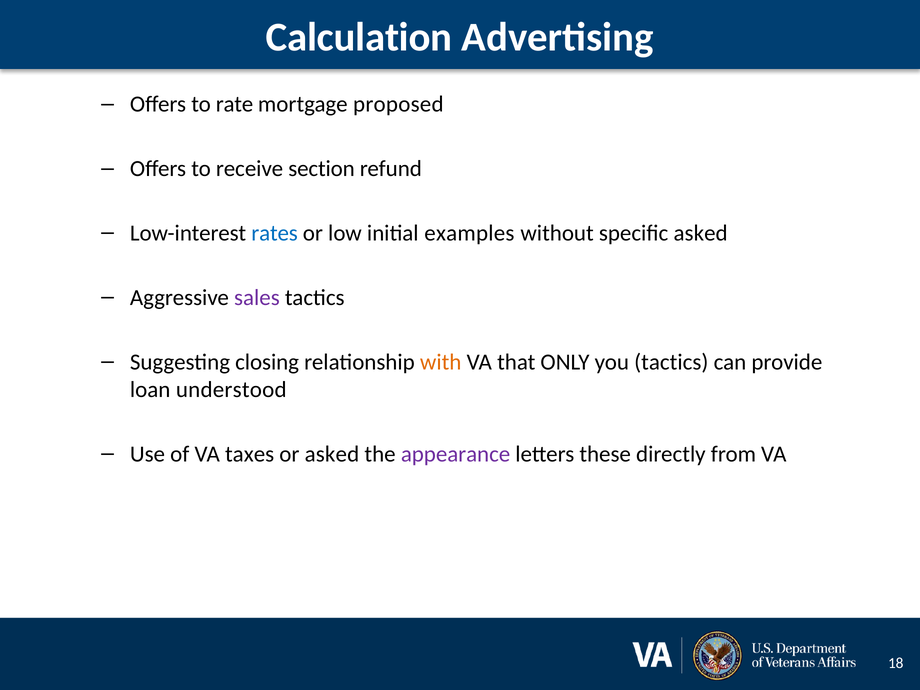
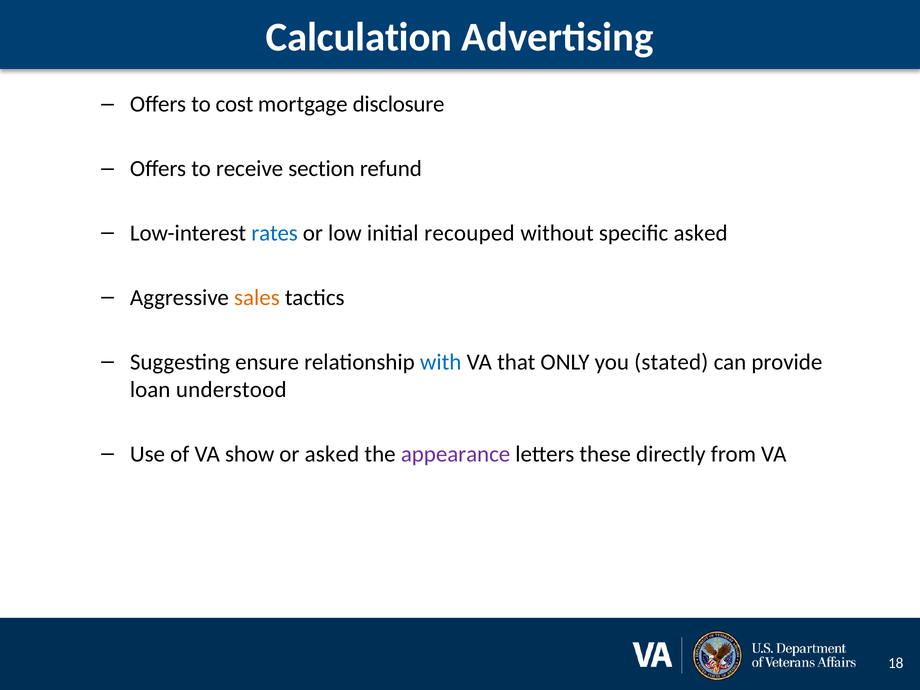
rate: rate -> cost
proposed: proposed -> disclosure
examples: examples -> recouped
sales colour: purple -> orange
closing: closing -> ensure
with colour: orange -> blue
you tactics: tactics -> stated
taxes: taxes -> show
